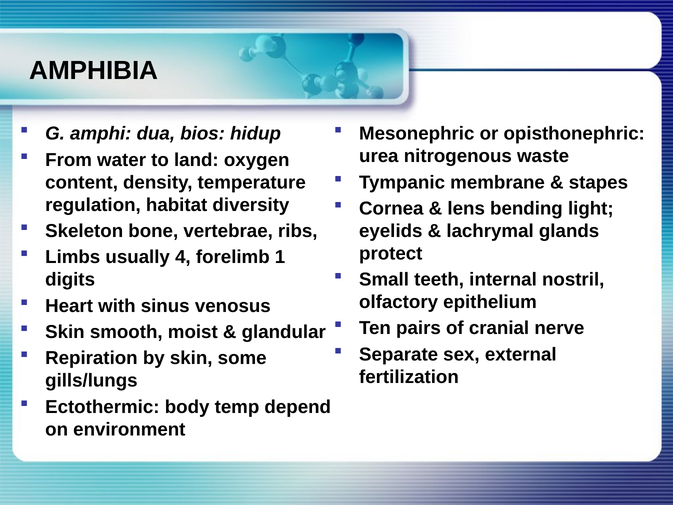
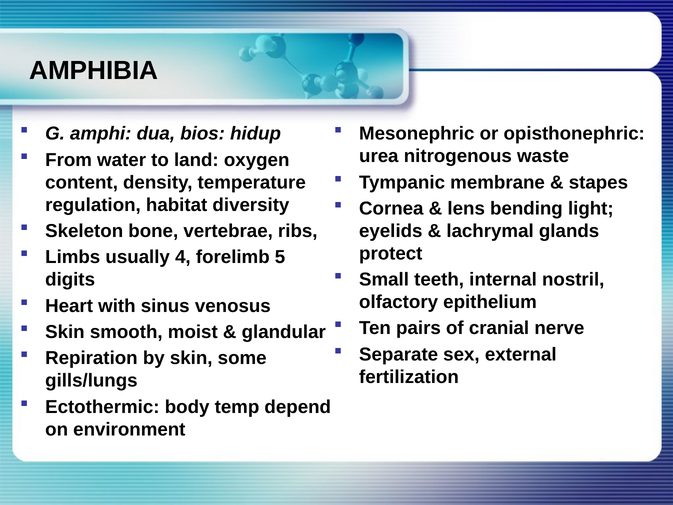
1: 1 -> 5
